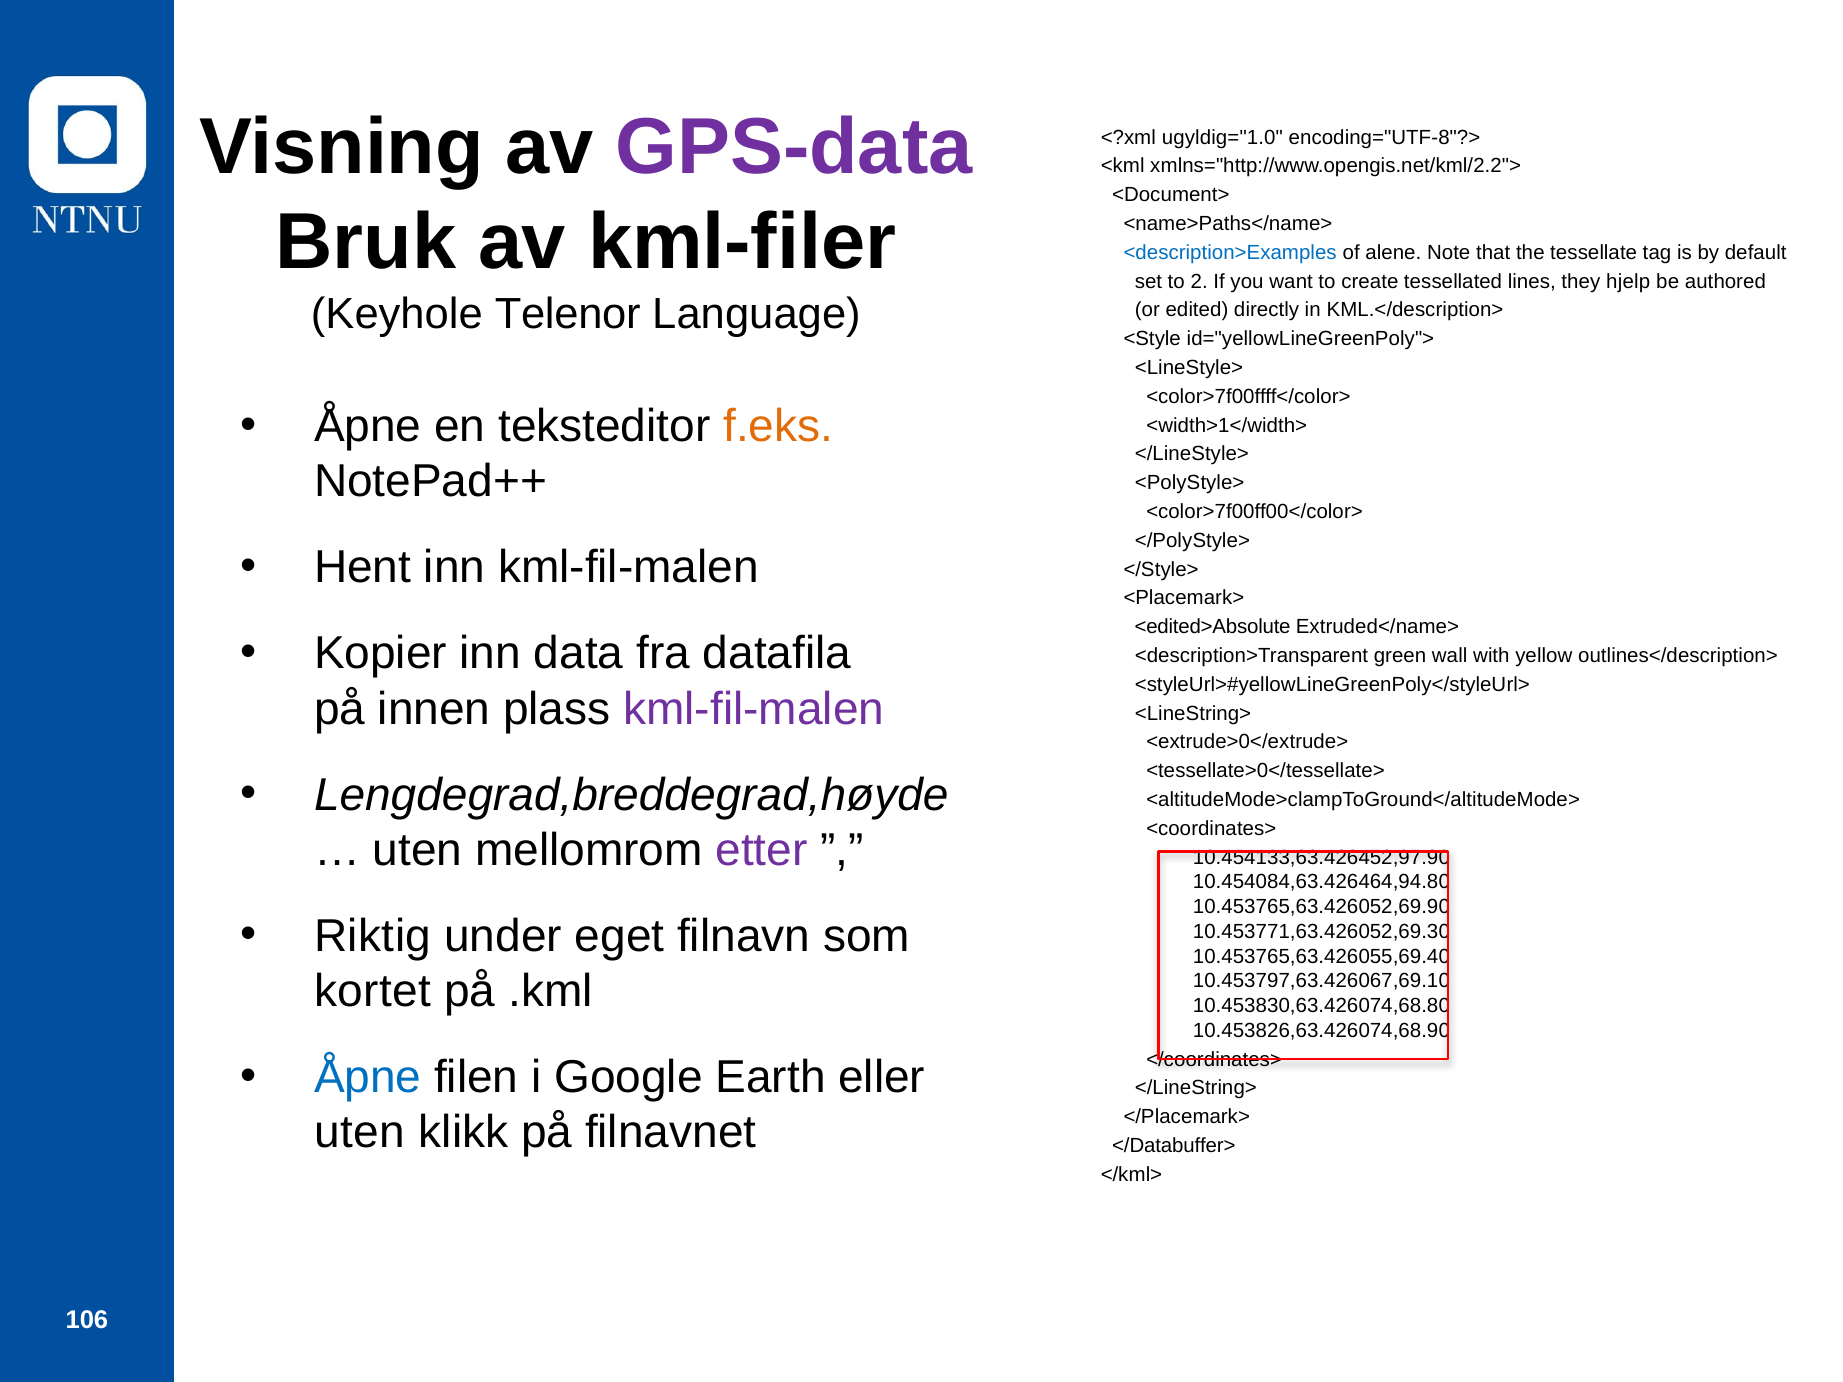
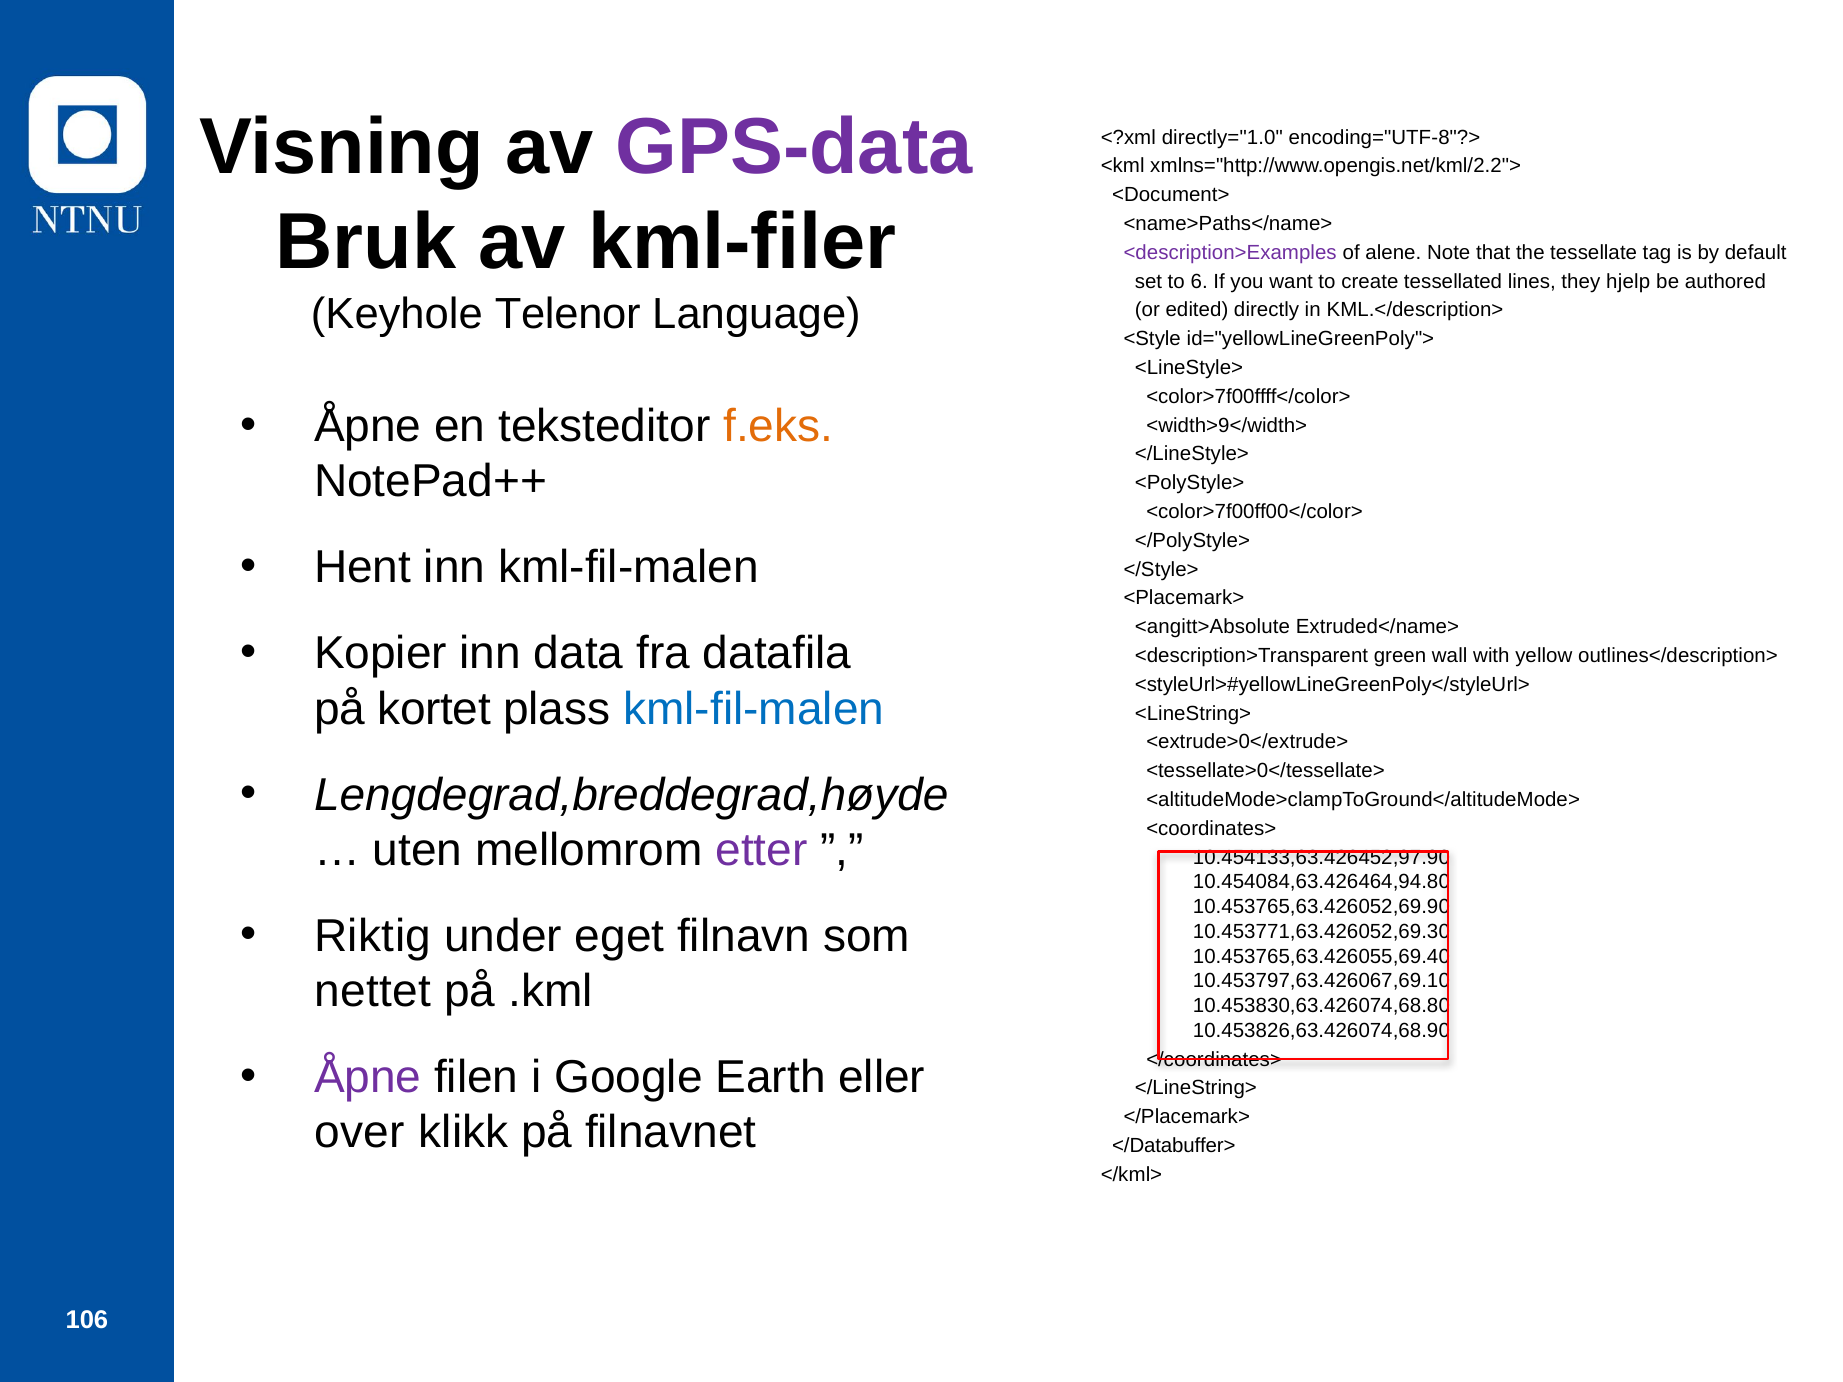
ugyldig="1.0: ugyldig="1.0 -> directly="1.0
<description>Examples colour: blue -> purple
2: 2 -> 6
<width>1</width>: <width>1</width> -> <width>9</width>
<edited>Absolute: <edited>Absolute -> <angitt>Absolute
innen: innen -> kortet
kml-fil-malen at (754, 709) colour: purple -> blue
kortet: kortet -> nettet
Åpne at (368, 1078) colour: blue -> purple
uten at (360, 1133): uten -> over
